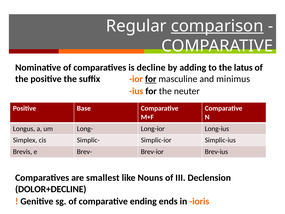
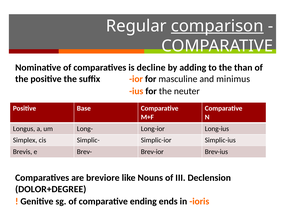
latus: latus -> than
for at (151, 79) underline: present -> none
smallest: smallest -> breviore
DOLOR+DECLINE: DOLOR+DECLINE -> DOLOR+DEGREE
